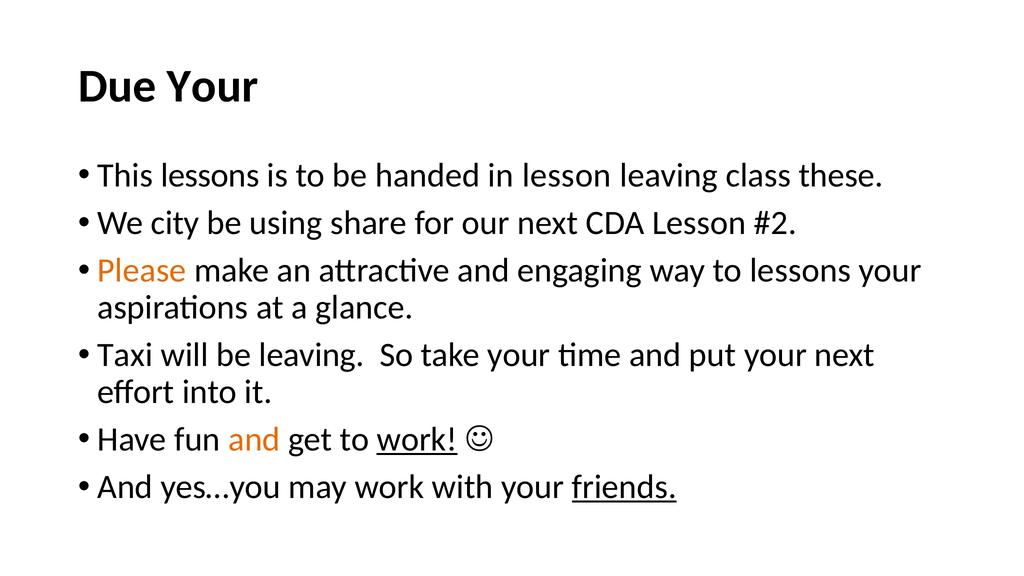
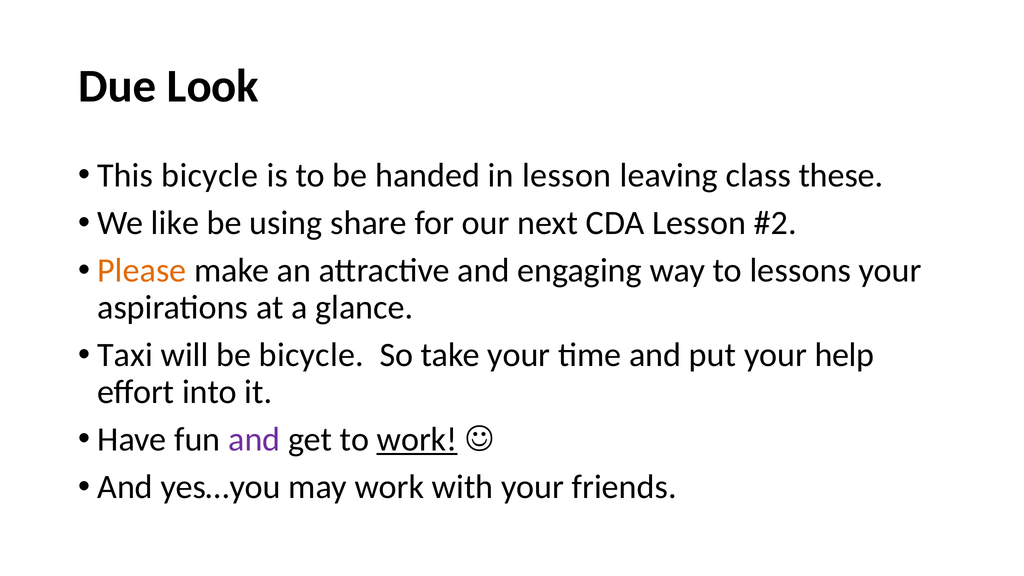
Due Your: Your -> Look
This lessons: lessons -> bicycle
city: city -> like
be leaving: leaving -> bicycle
your next: next -> help
and at (254, 439) colour: orange -> purple
friends underline: present -> none
